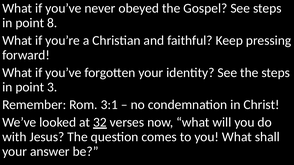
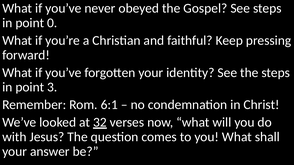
8: 8 -> 0
3:1: 3:1 -> 6:1
